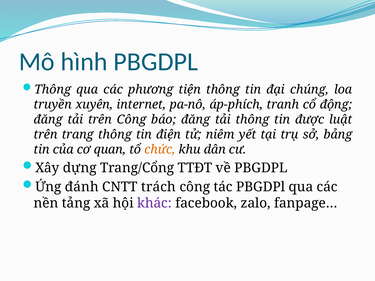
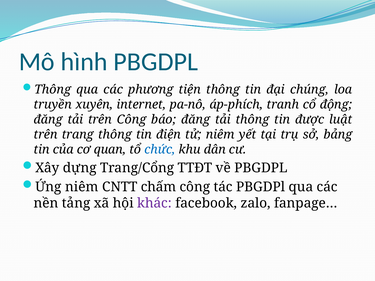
chức colour: orange -> blue
Ứng đánh: đánh -> niêm
trách: trách -> chấm
